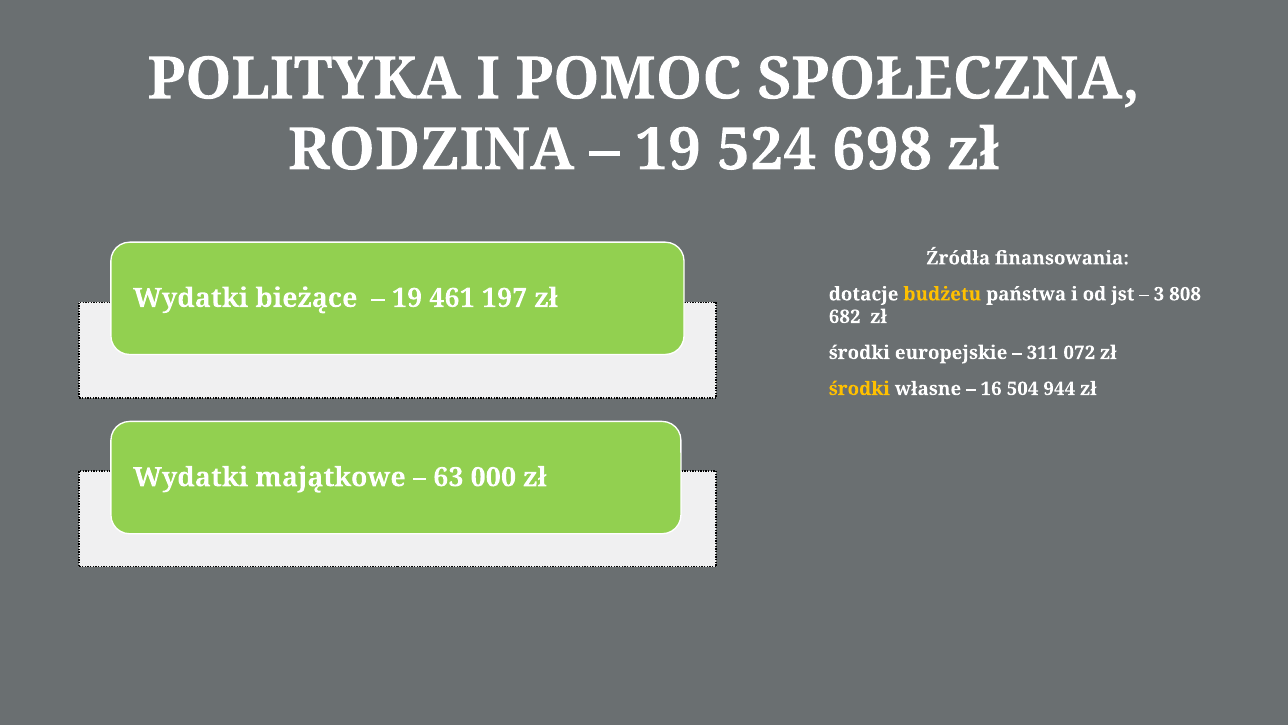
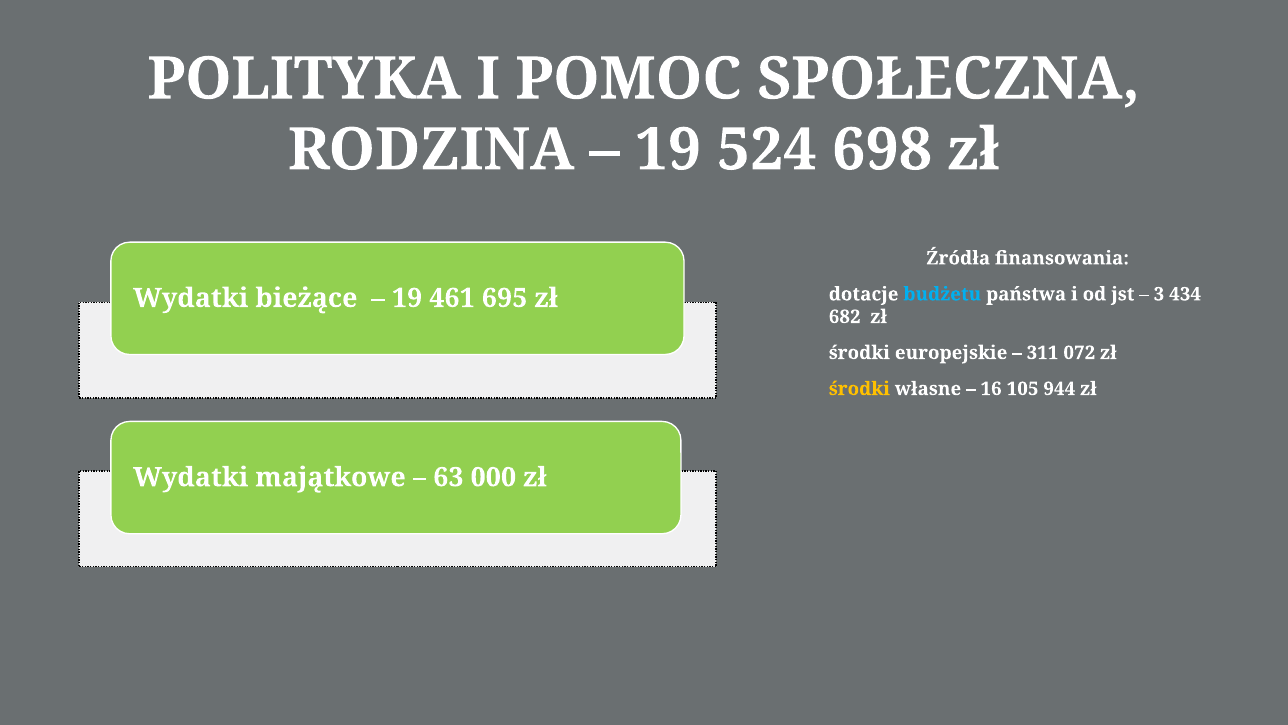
budżetu colour: yellow -> light blue
808: 808 -> 434
197: 197 -> 695
504: 504 -> 105
